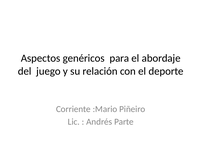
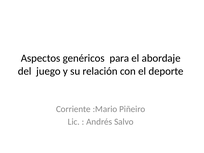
Parte: Parte -> Salvo
